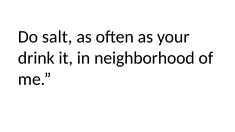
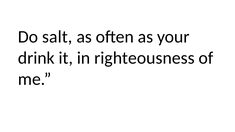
neighborhood: neighborhood -> righteousness
